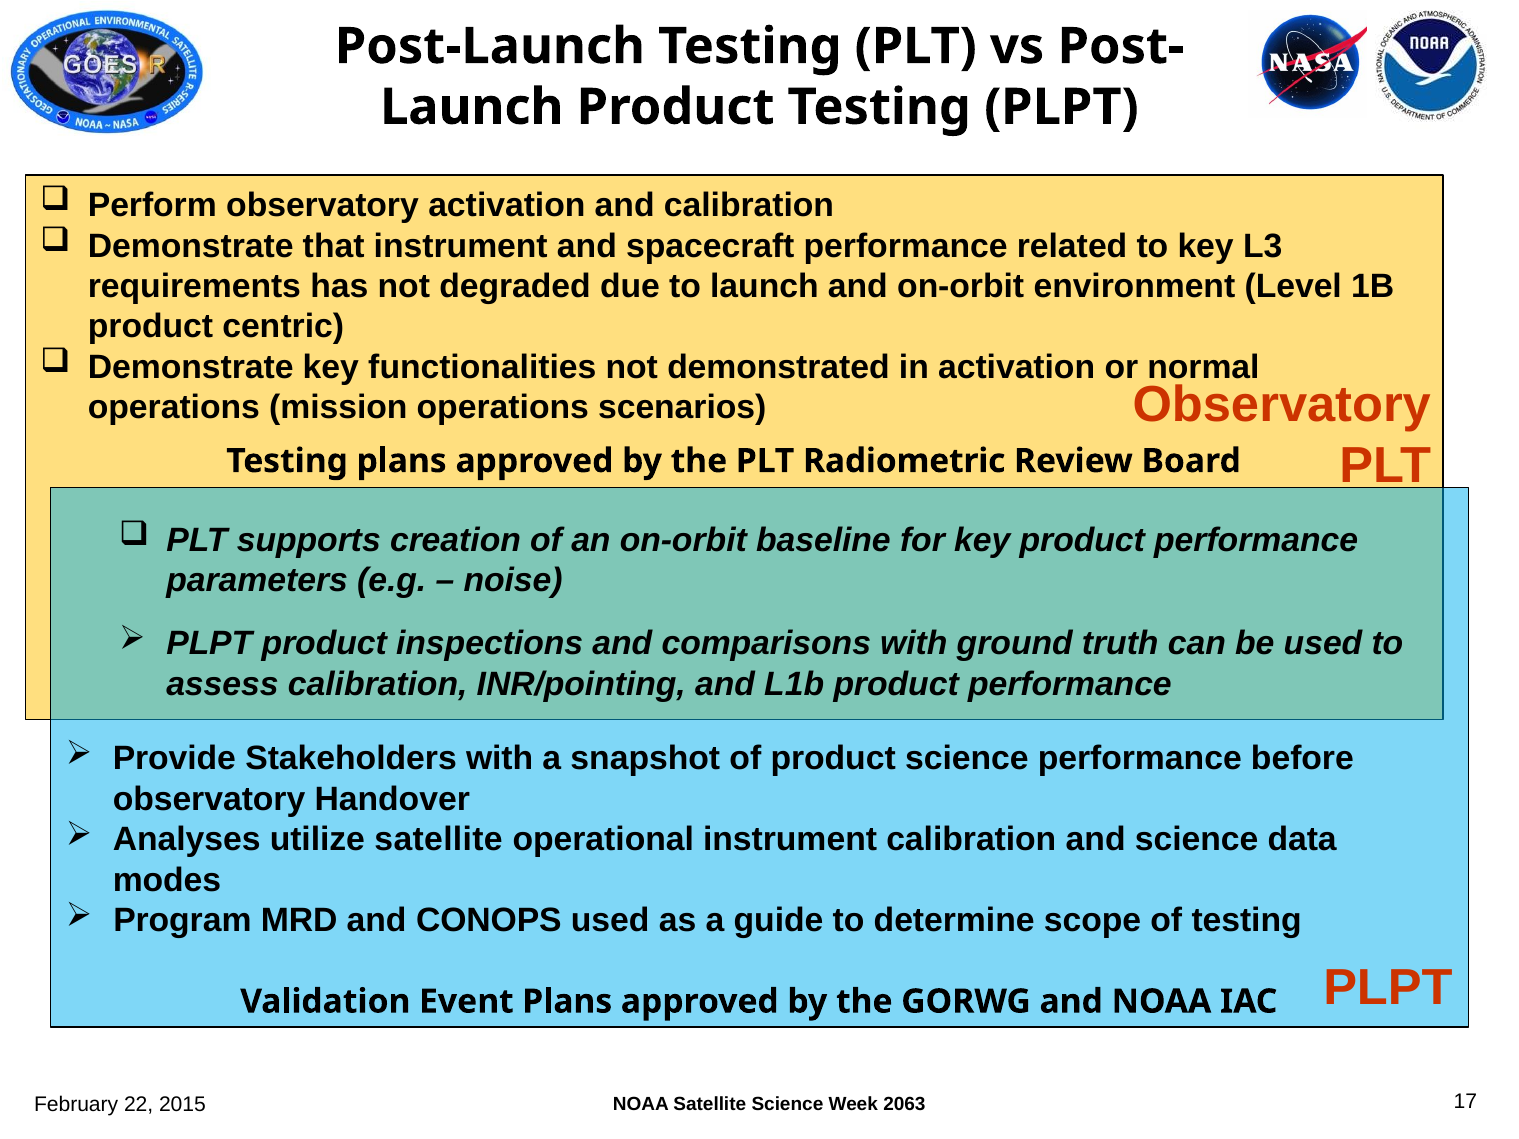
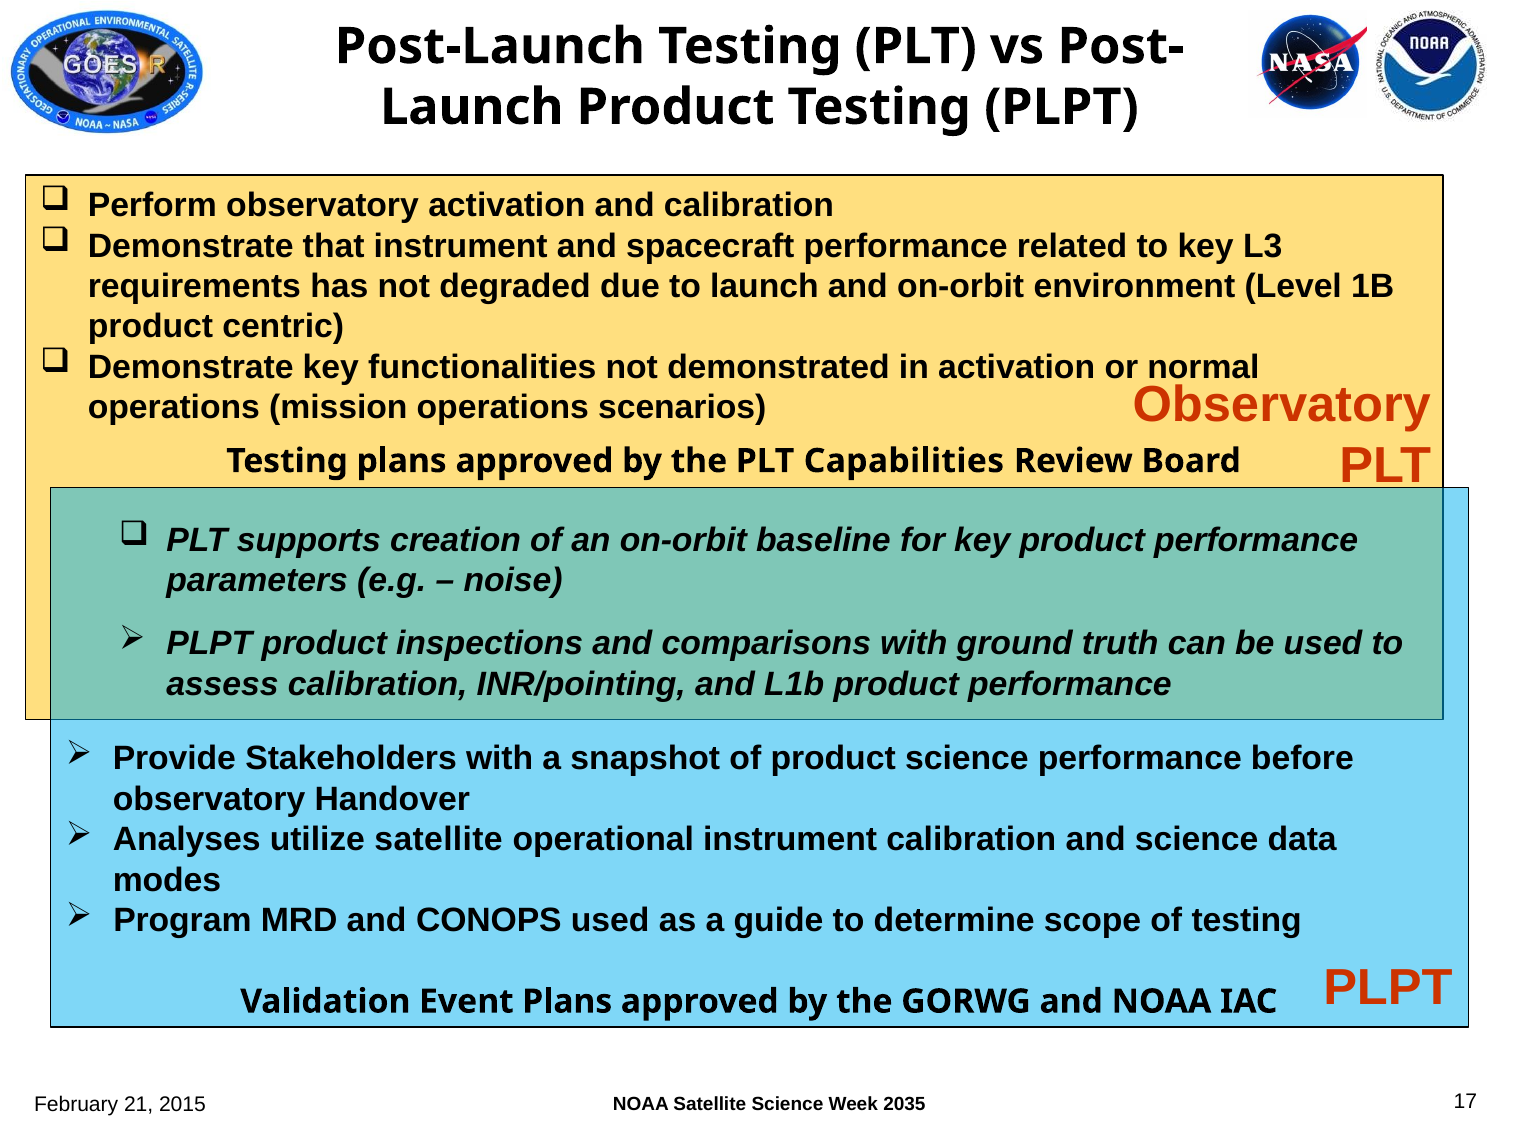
Radiometric: Radiometric -> Capabilities
22: 22 -> 21
2063: 2063 -> 2035
